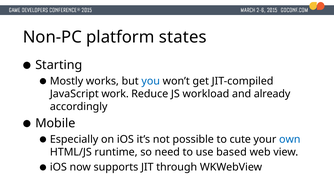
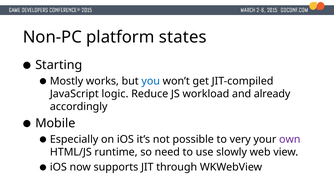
work: work -> logic
cute: cute -> very
own colour: blue -> purple
based: based -> slowly
